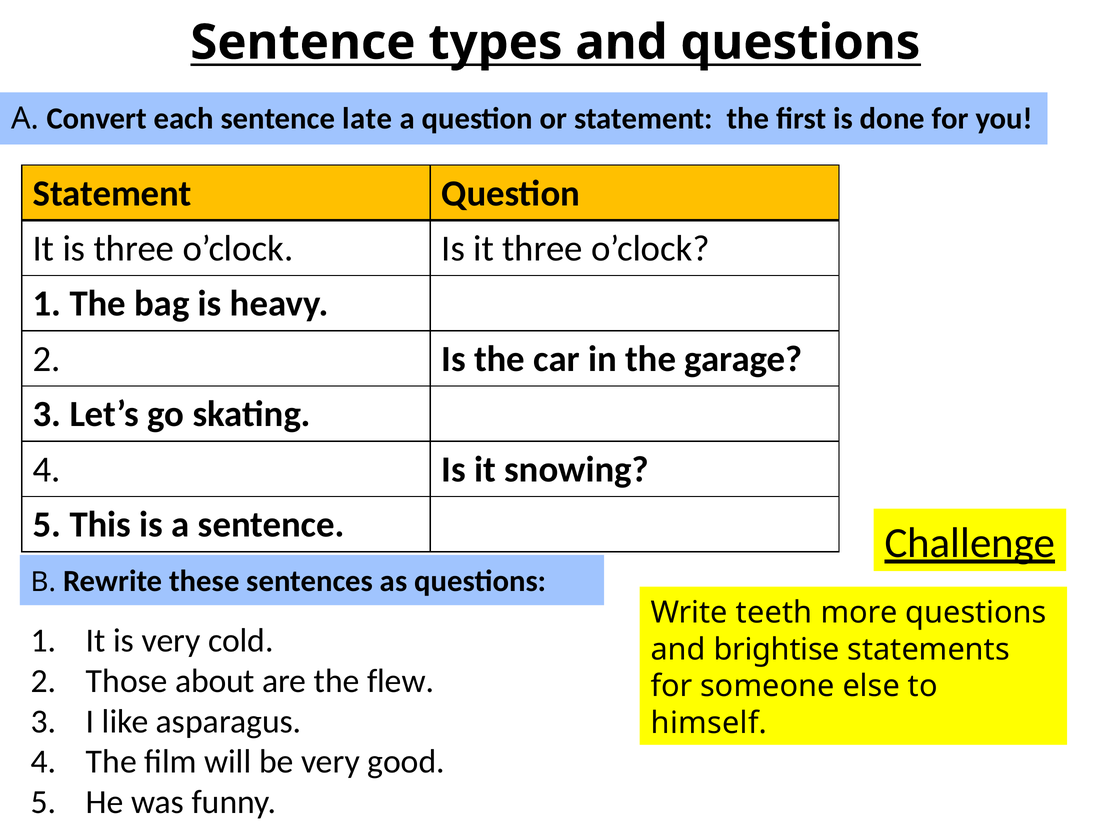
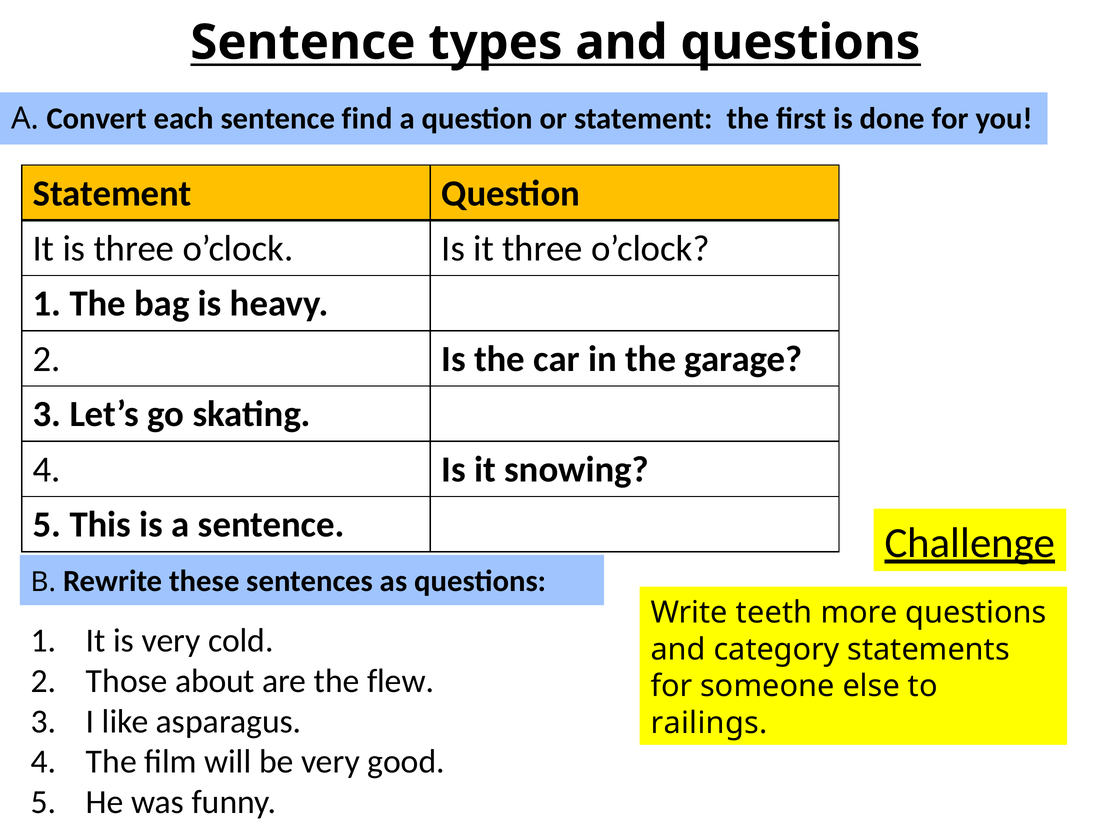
late: late -> find
brightise: brightise -> category
himself: himself -> railings
